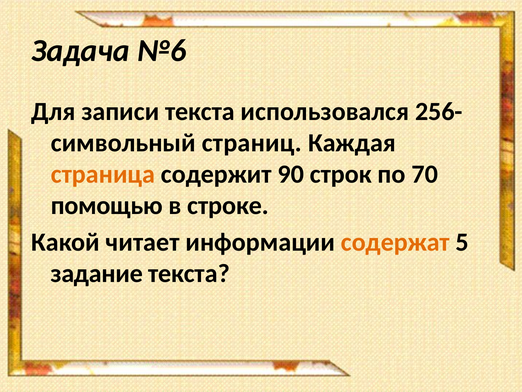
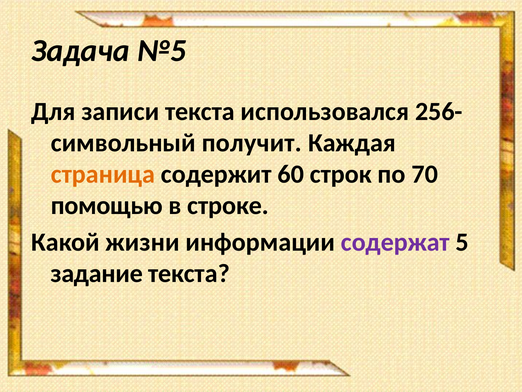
№6: №6 -> №5
страниц: страниц -> получит
90: 90 -> 60
читает: читает -> жизни
содержат colour: orange -> purple
